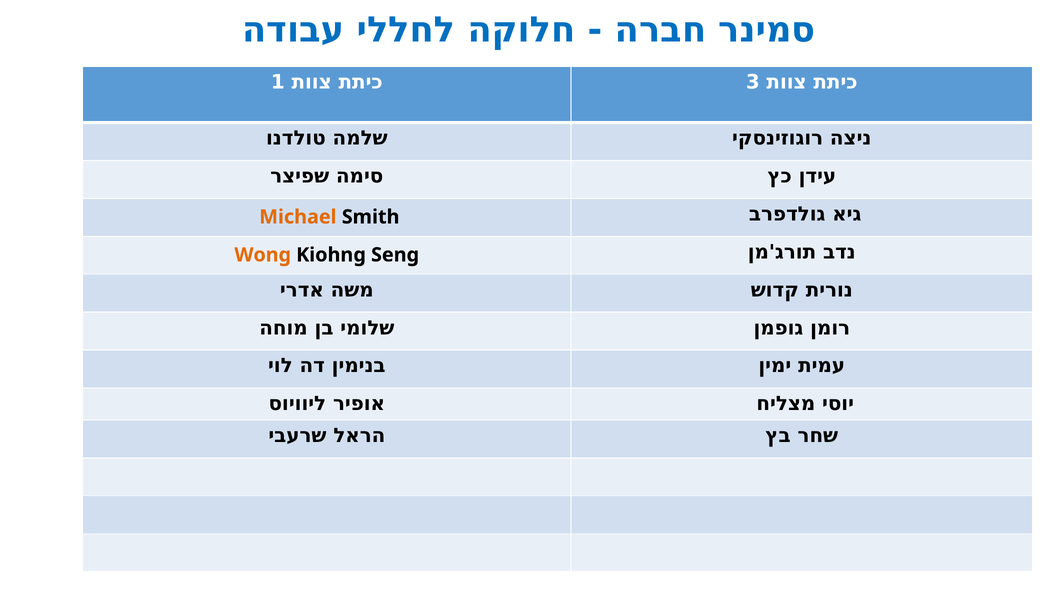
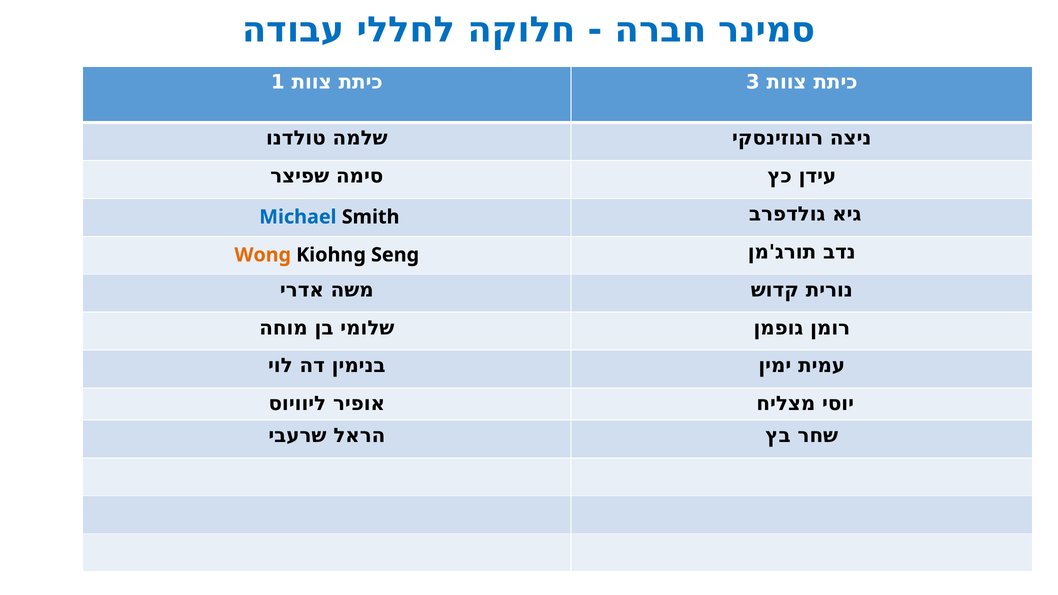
Michael colour: orange -> blue
